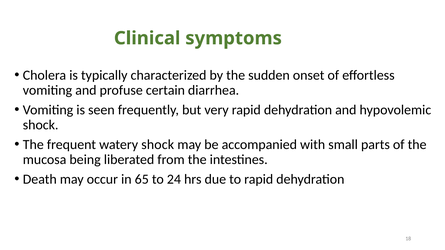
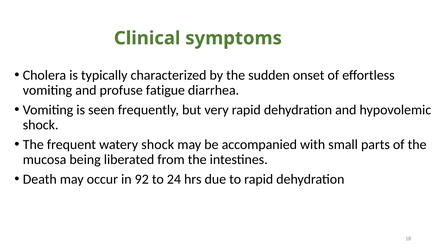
certain: certain -> fatigue
65: 65 -> 92
